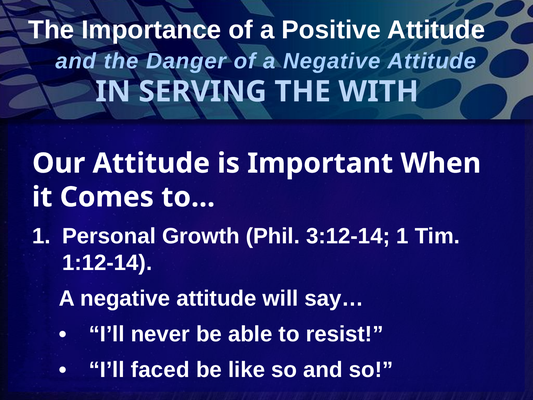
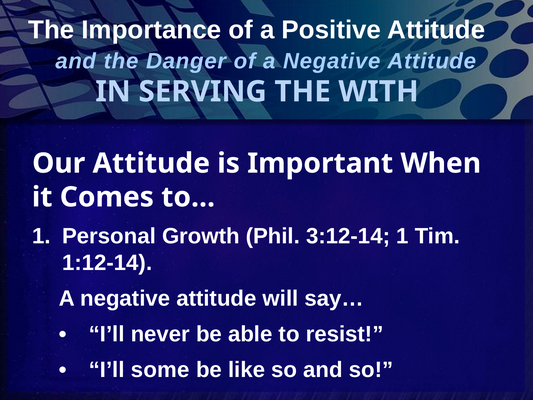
faced: faced -> some
